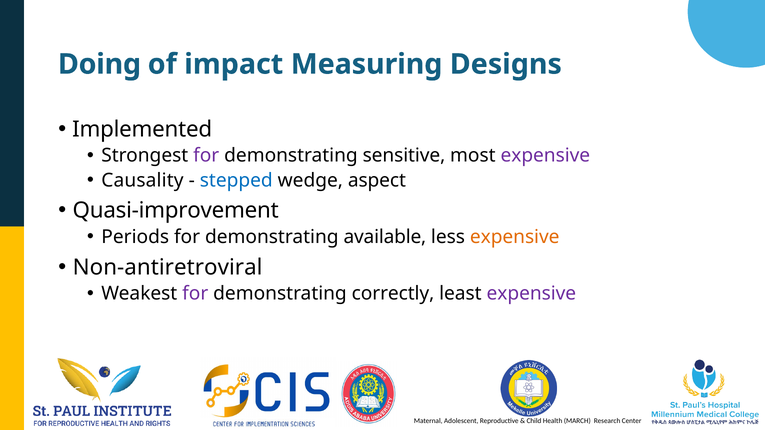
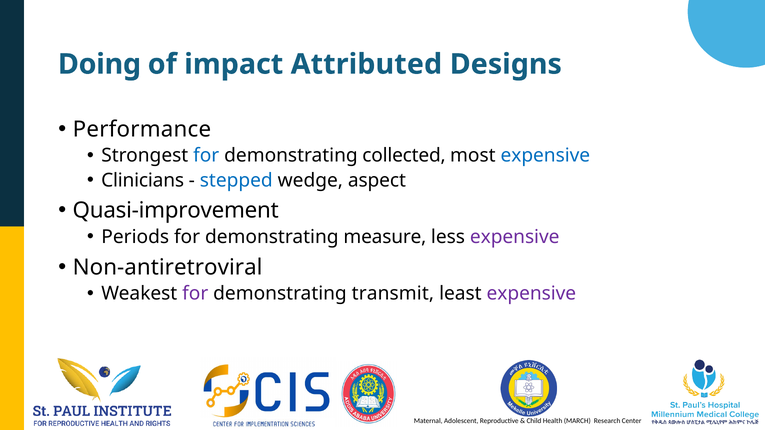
Measuring: Measuring -> Attributed
Implemented: Implemented -> Performance
for at (206, 156) colour: purple -> blue
sensitive: sensitive -> collected
expensive at (545, 156) colour: purple -> blue
Causality: Causality -> Clinicians
available: available -> measure
expensive at (515, 237) colour: orange -> purple
correctly: correctly -> transmit
